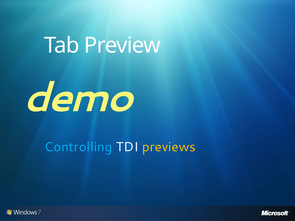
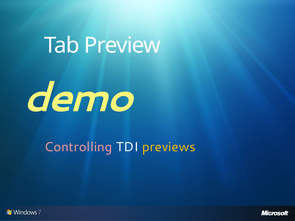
Controlling colour: light blue -> pink
